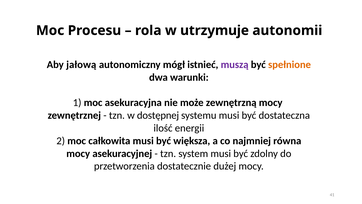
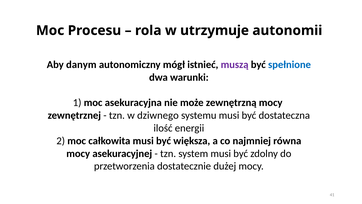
jałową: jałową -> danym
spełnione colour: orange -> blue
dostępnej: dostępnej -> dziwnego
